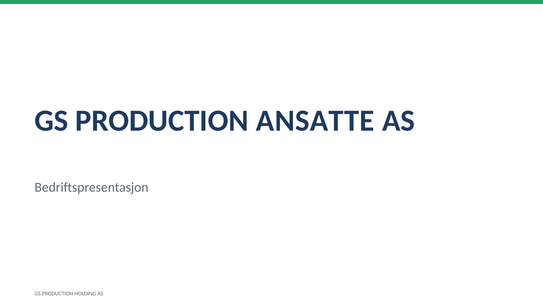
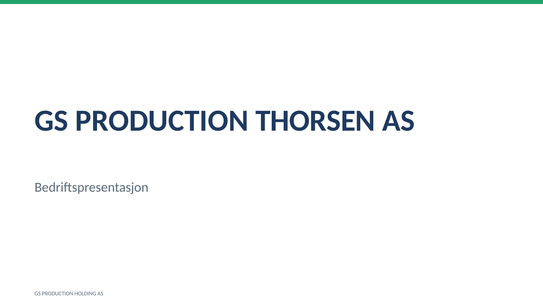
ANSATTE: ANSATTE -> THORSEN
